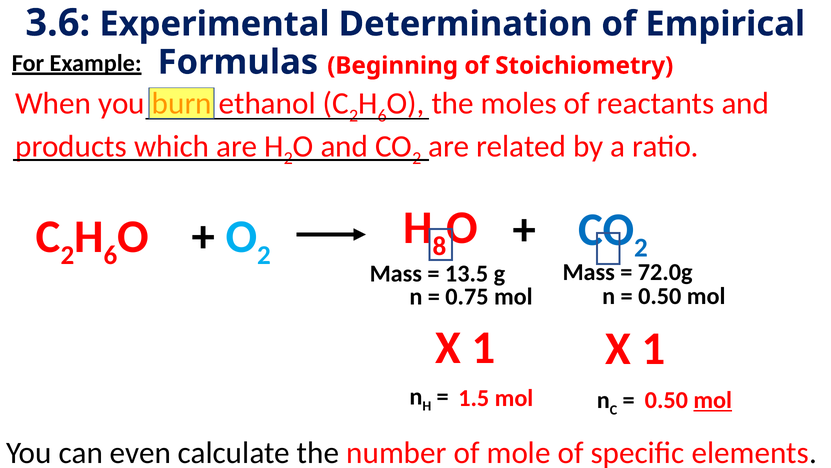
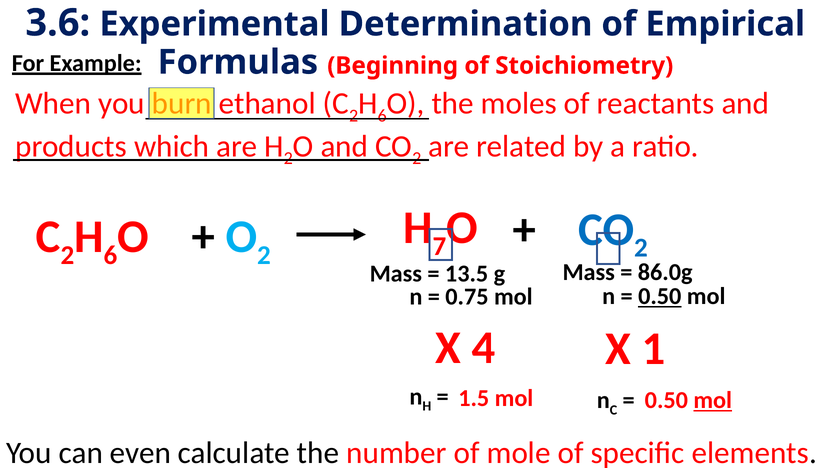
8: 8 -> 7
72.0g: 72.0g -> 86.0g
0.50 at (660, 296) underline: none -> present
1 at (483, 347): 1 -> 4
